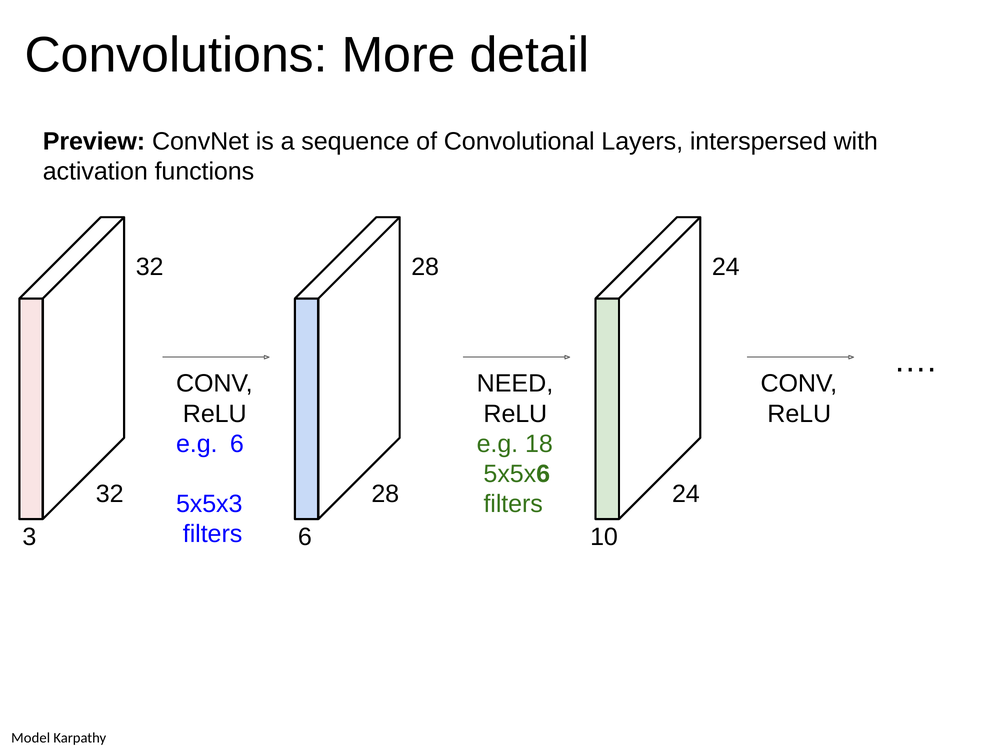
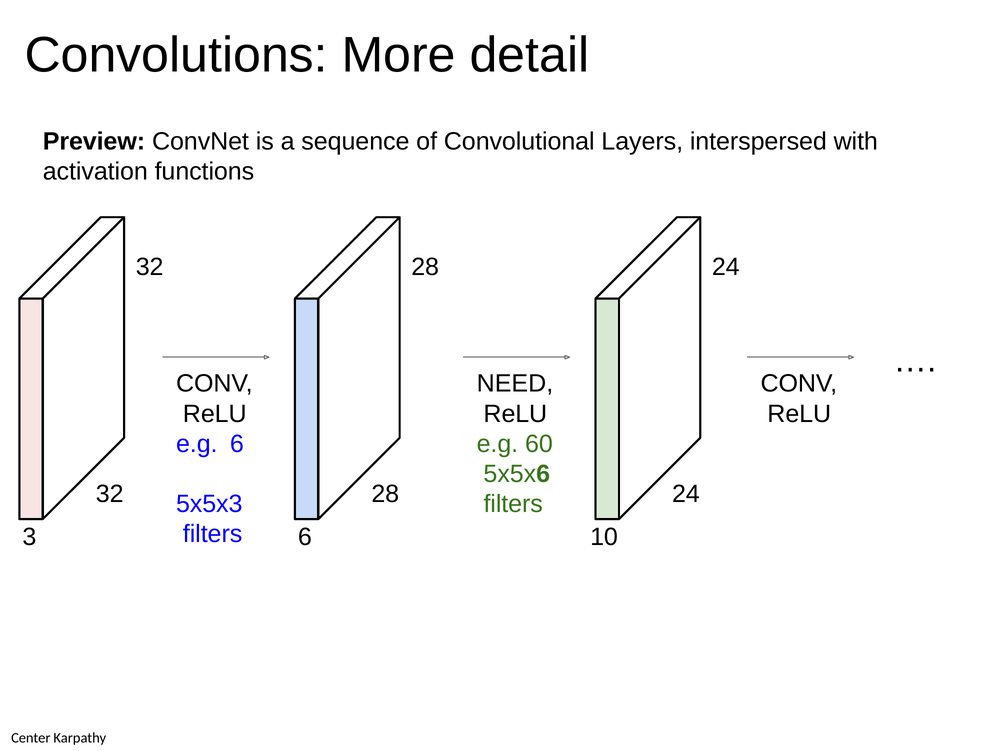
18: 18 -> 60
Model: Model -> Center
